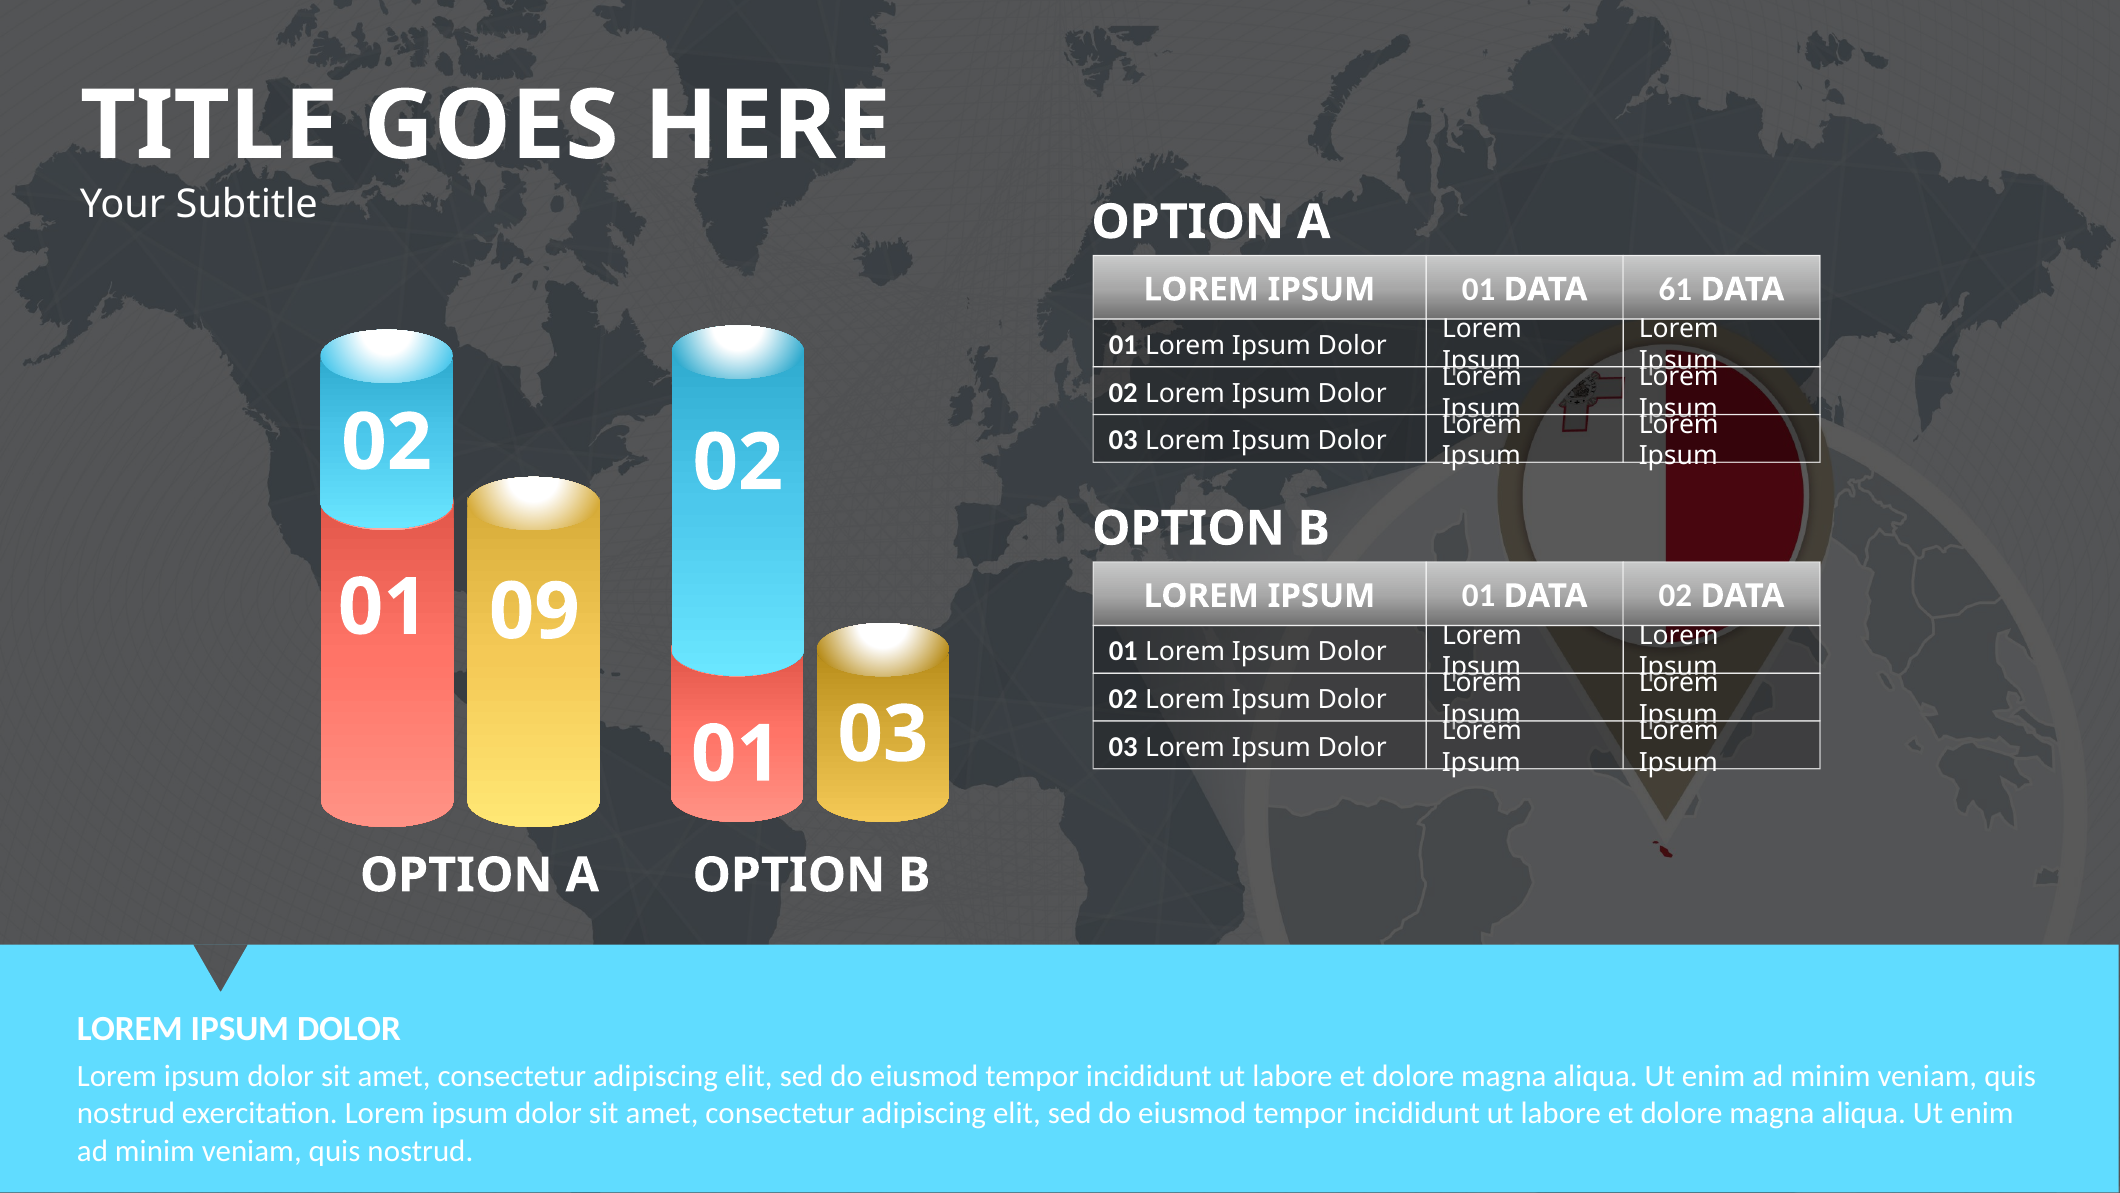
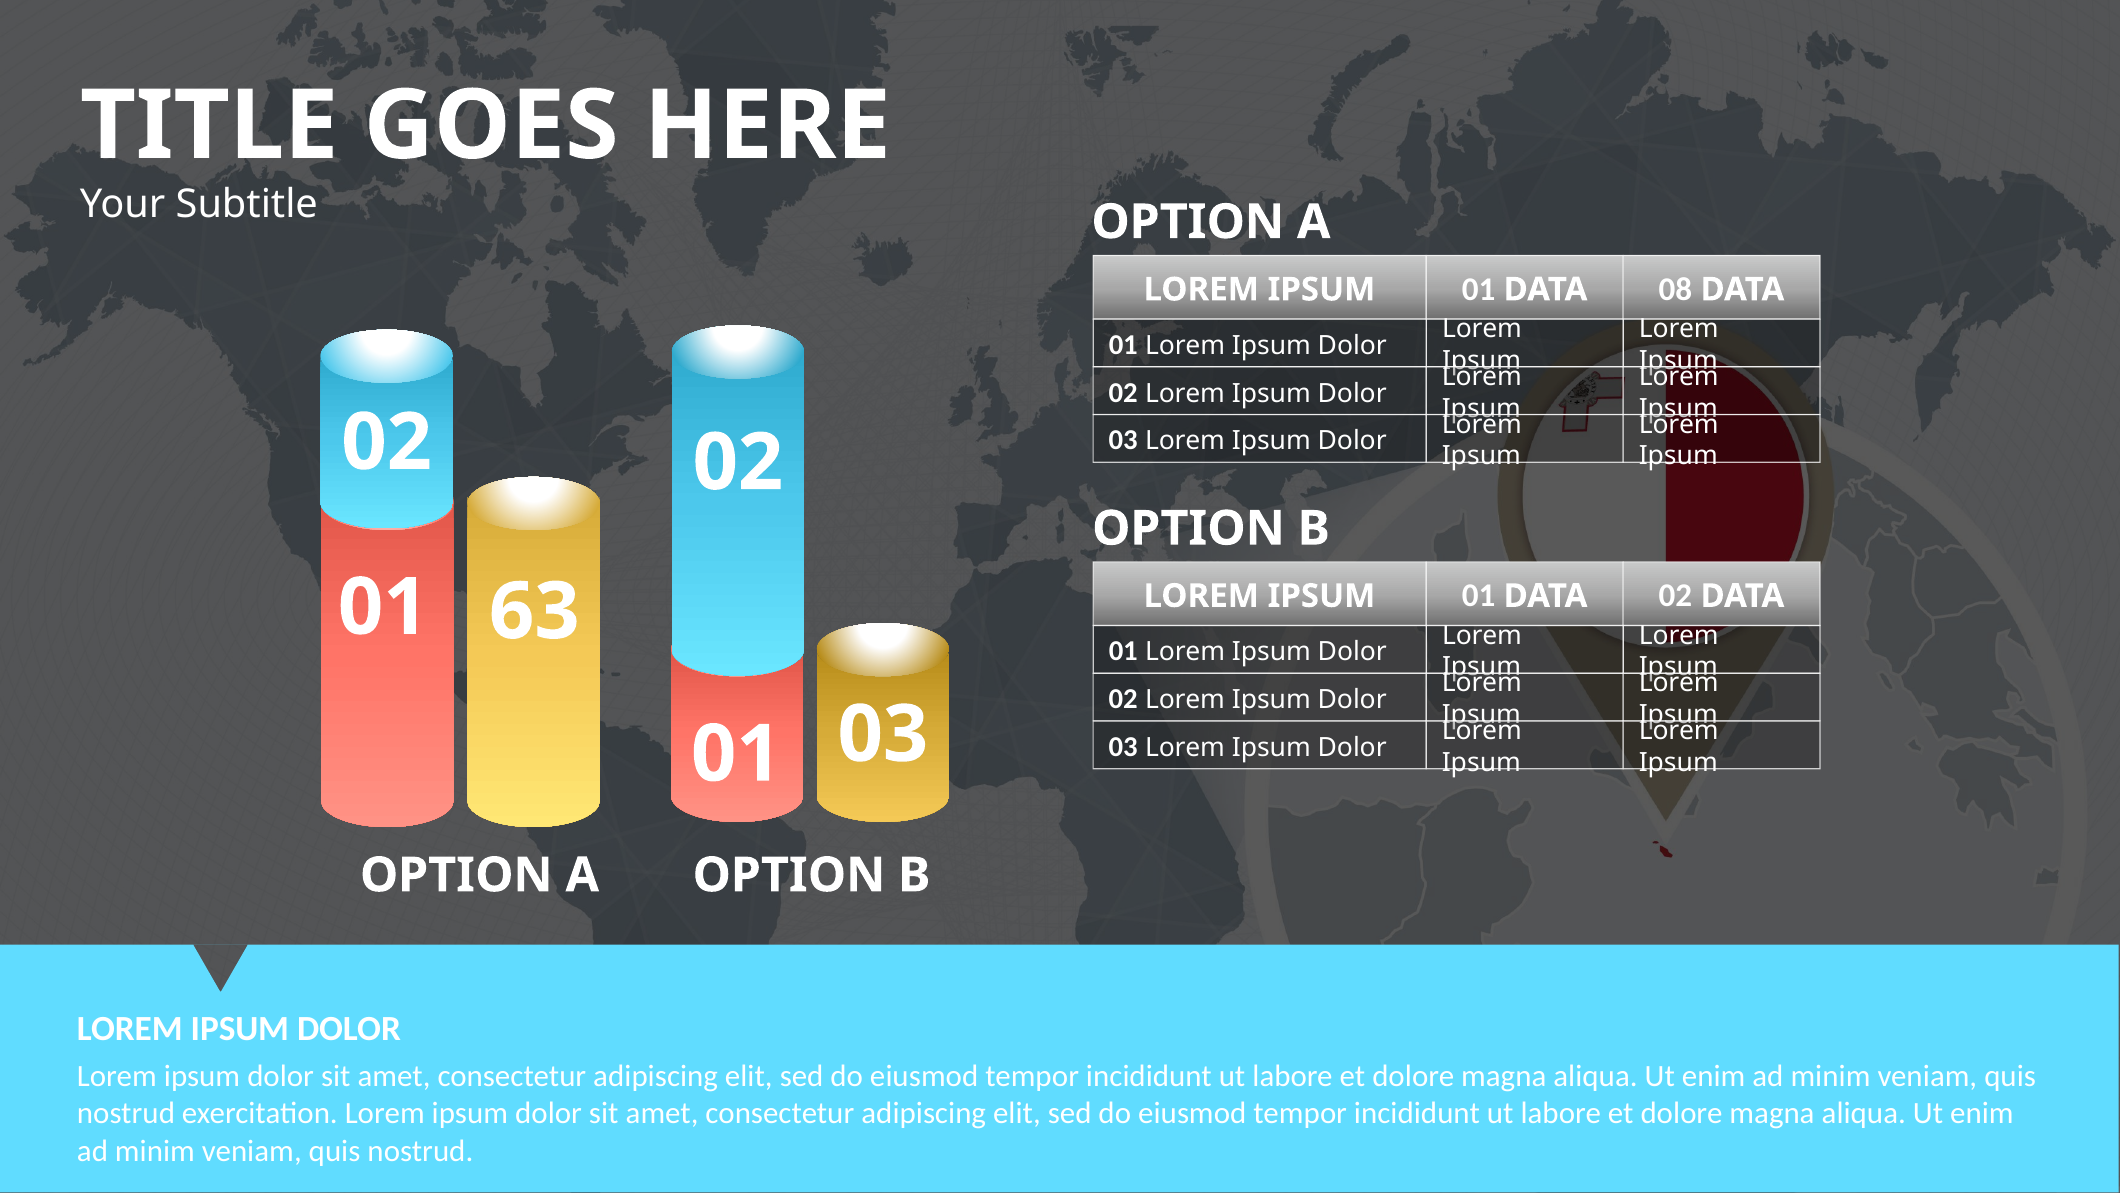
61: 61 -> 08
09: 09 -> 63
